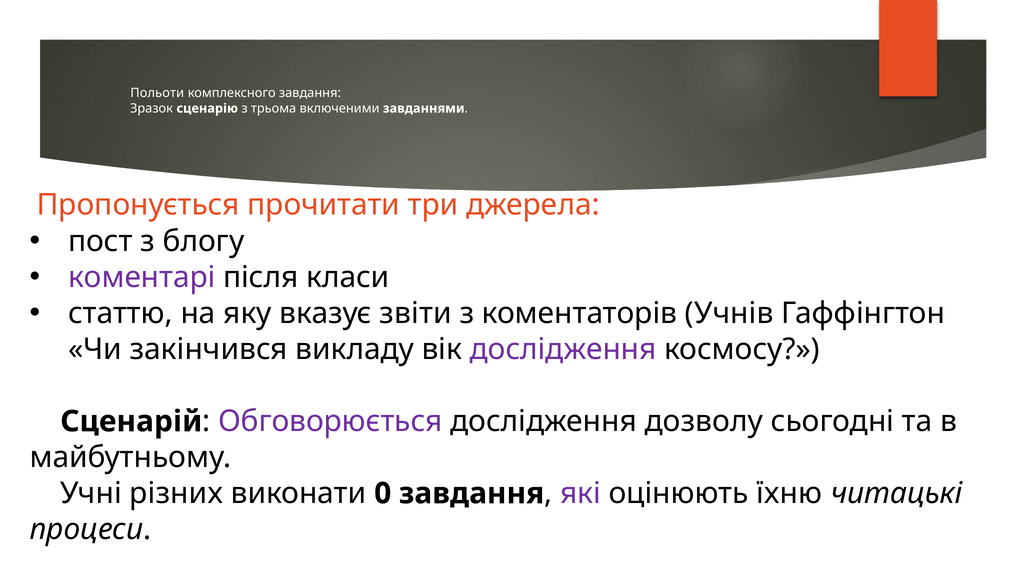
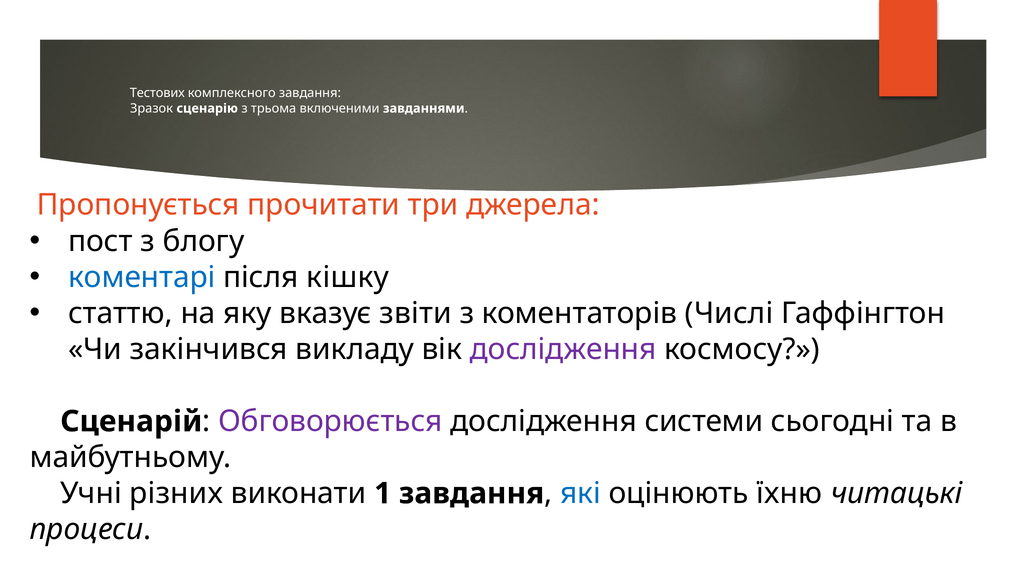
Польоти: Польоти -> Тестових
коментарі colour: purple -> blue
класи: класи -> кішку
Учнів: Учнів -> Числі
дозволу: дозволу -> системи
0: 0 -> 1
які colour: purple -> blue
